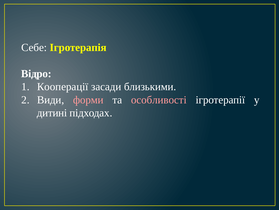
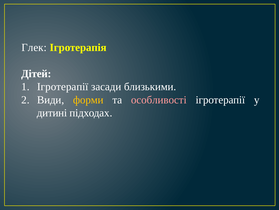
Себе: Себе -> Глек
Відро: Відро -> Дітей
Кооперації at (63, 86): Кооперації -> Ігротерапії
форми colour: pink -> yellow
